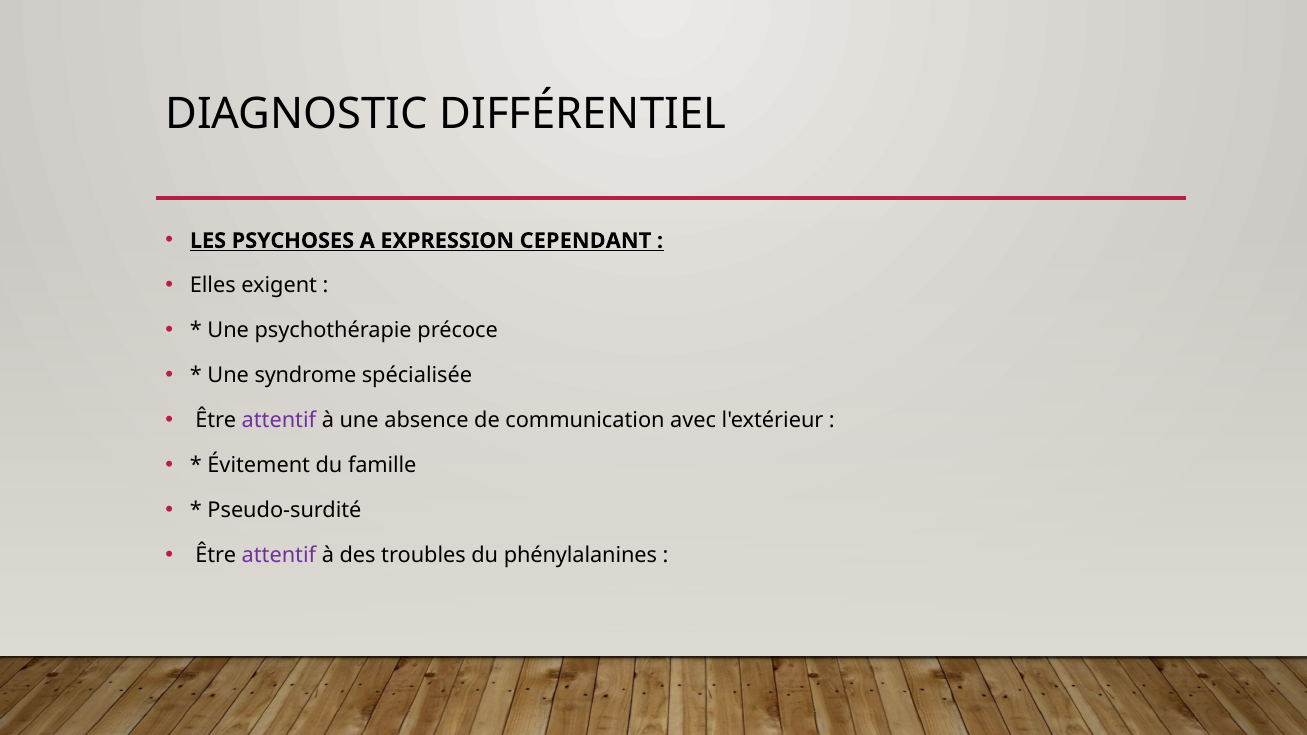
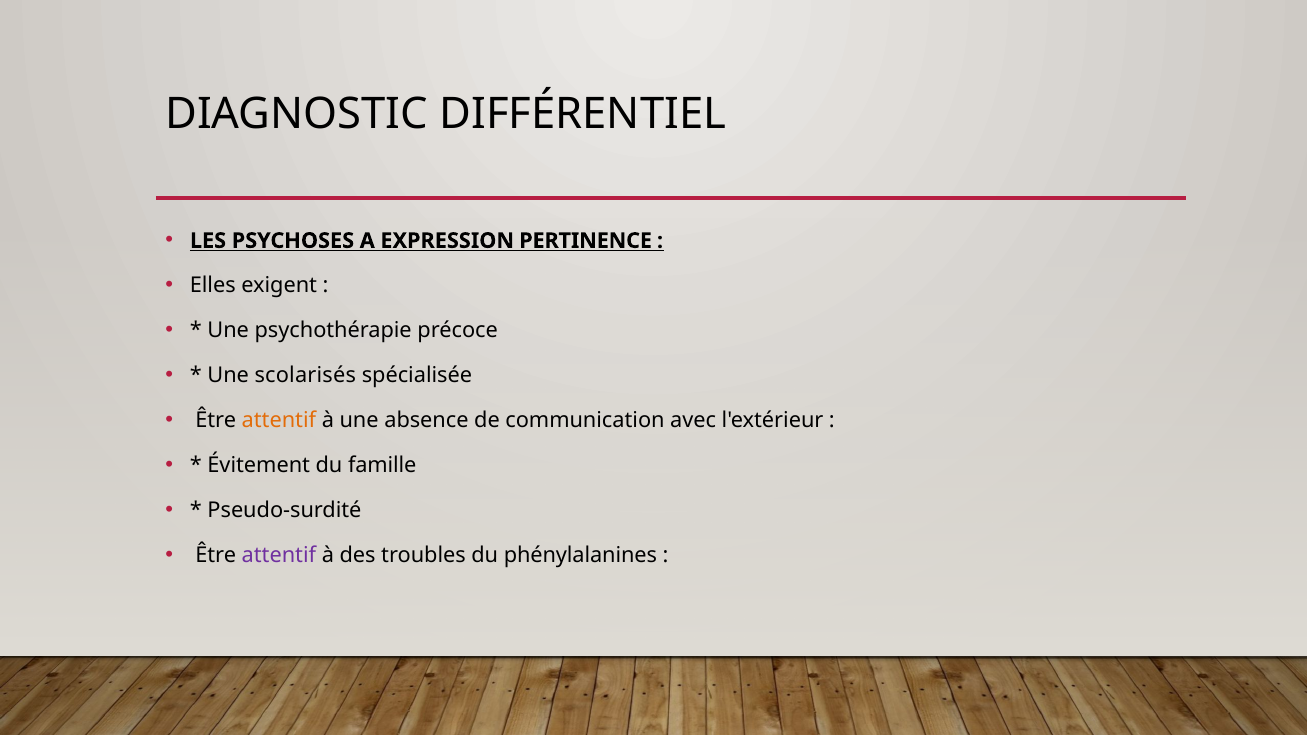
CEPENDANT: CEPENDANT -> PERTINENCE
syndrome: syndrome -> scolarisés
attentif at (279, 421) colour: purple -> orange
